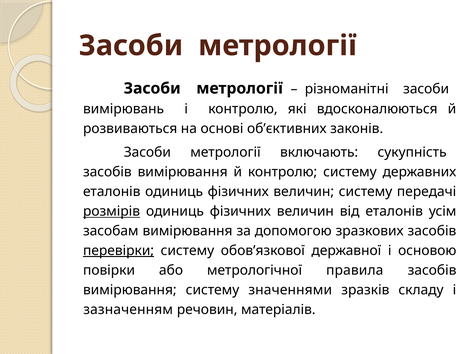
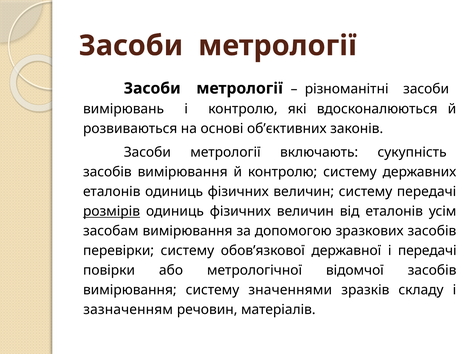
перевірки underline: present -> none
і основою: основою -> передачі
правила: правила -> відомчої
